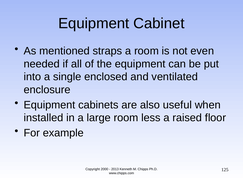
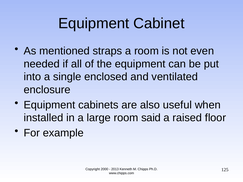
less: less -> said
